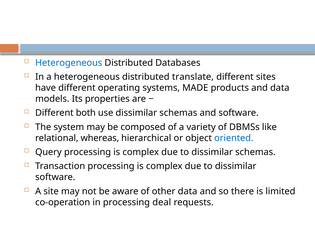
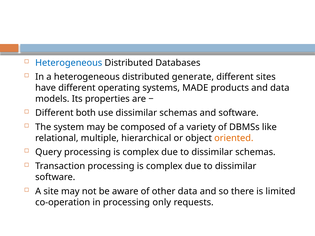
translate: translate -> generate
whereas: whereas -> multiple
oriented colour: blue -> orange
deal: deal -> only
